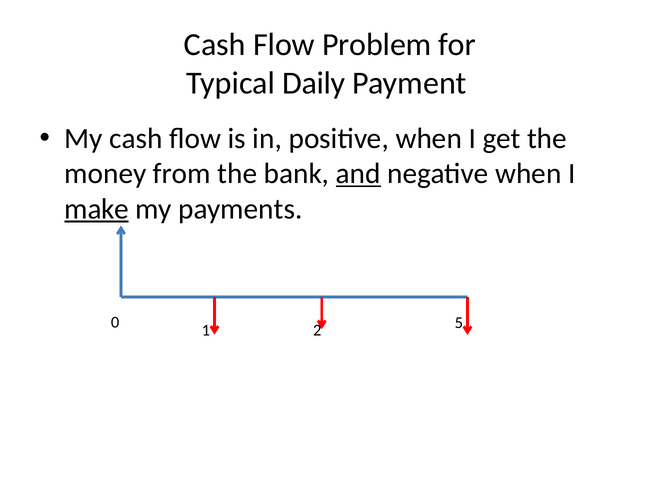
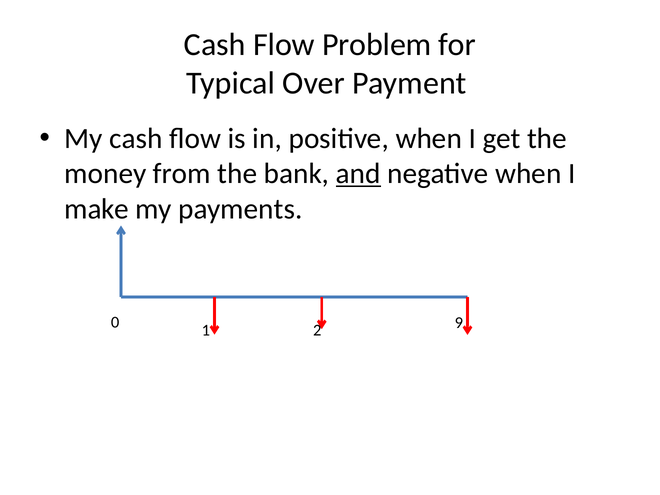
Daily: Daily -> Over
make underline: present -> none
5: 5 -> 9
